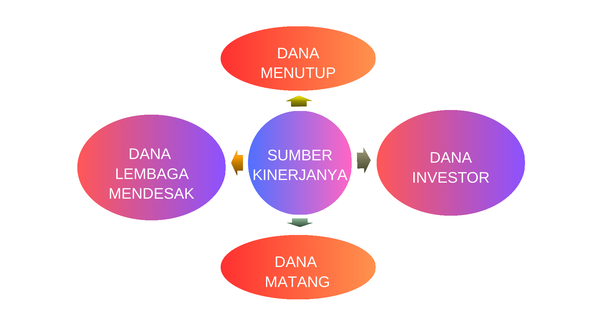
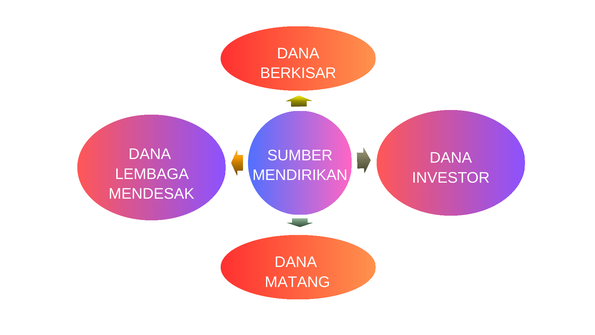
MENUTUP: MENUTUP -> BERKISAR
KINERJANYA: KINERJANYA -> MENDIRIKAN
